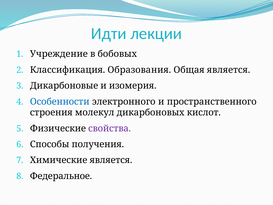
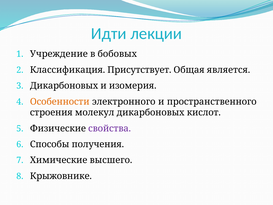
Образования: Образования -> Присутствует
Дикарбоновые at (64, 86): Дикарбоновые -> Дикарбоновых
Особенности colour: blue -> orange
Химические является: является -> высшего
Федеральное: Федеральное -> Крыжовнике
